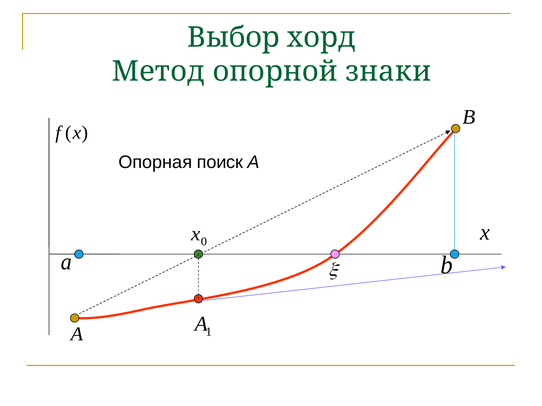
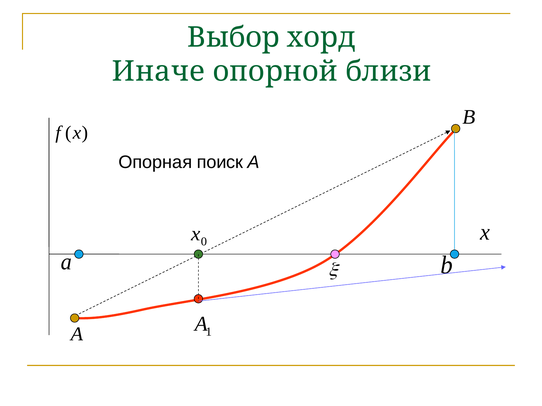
Метод: Метод -> Иначе
знаки: знаки -> близи
